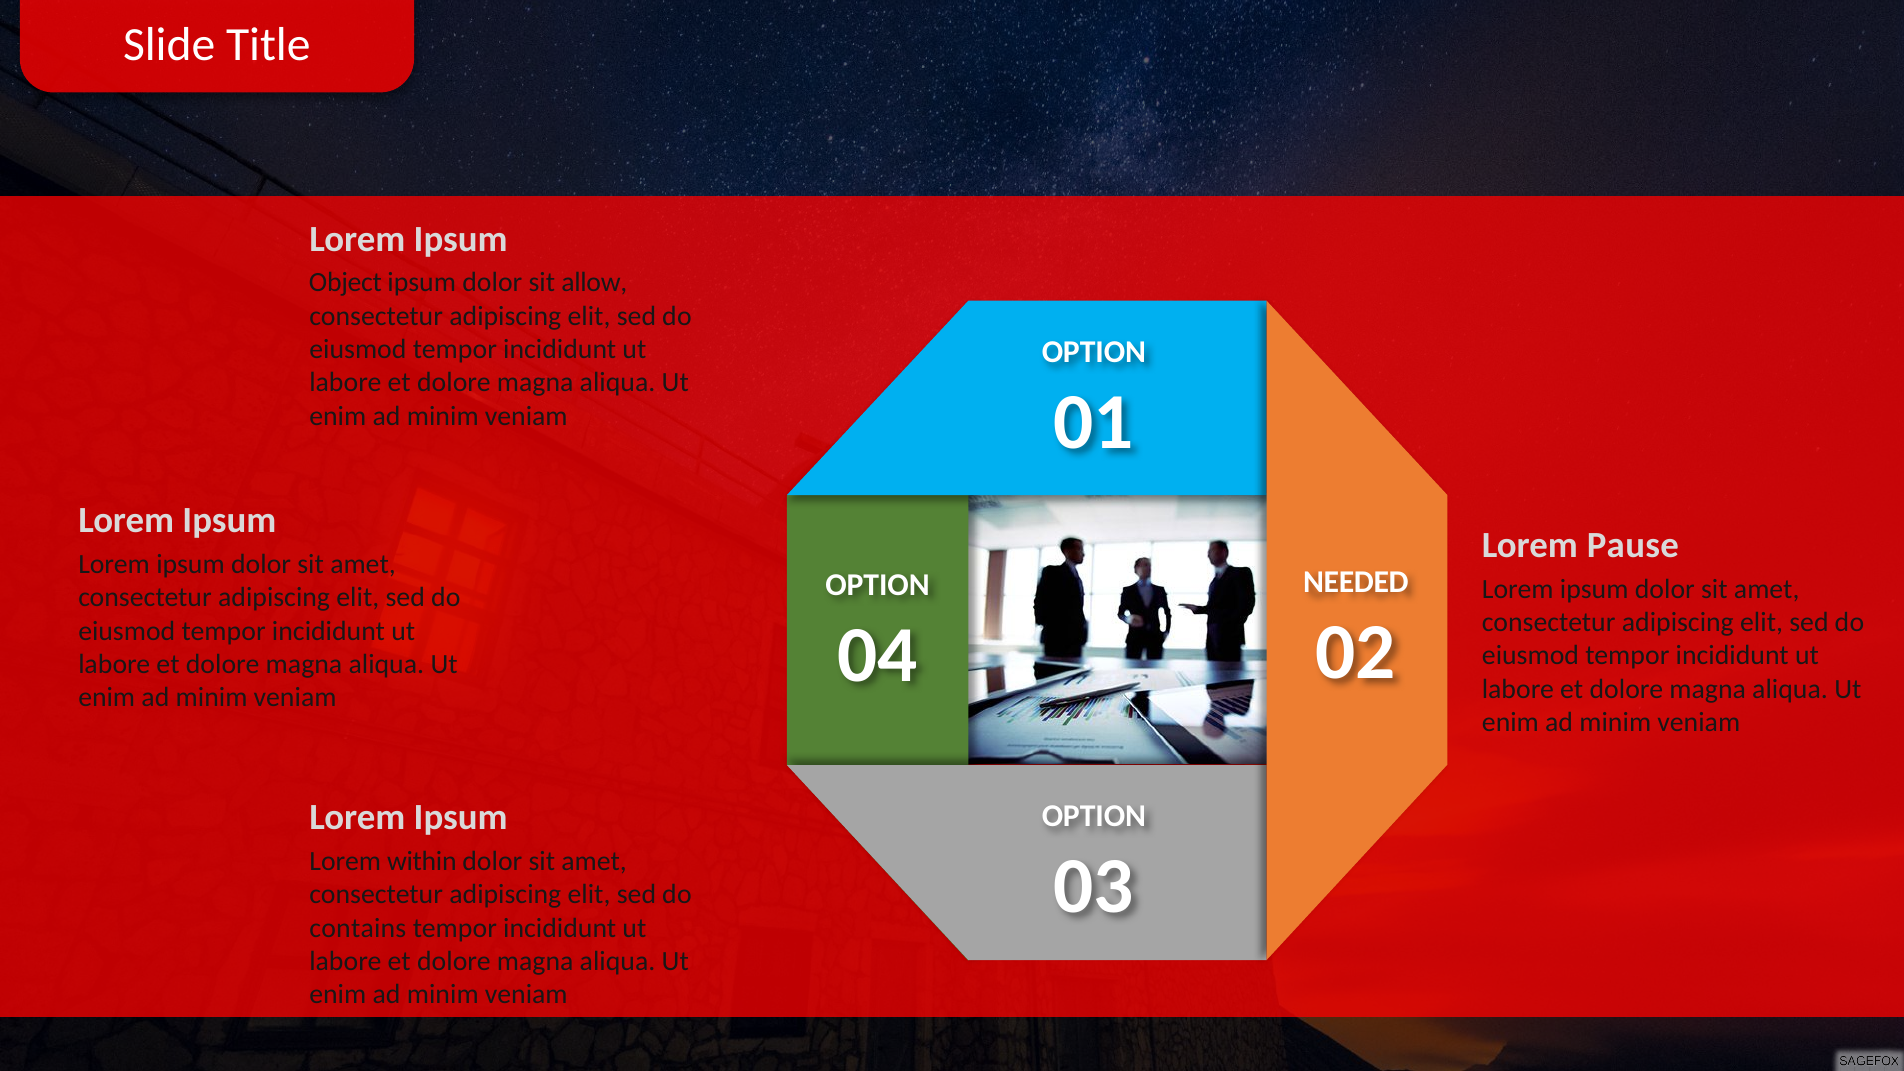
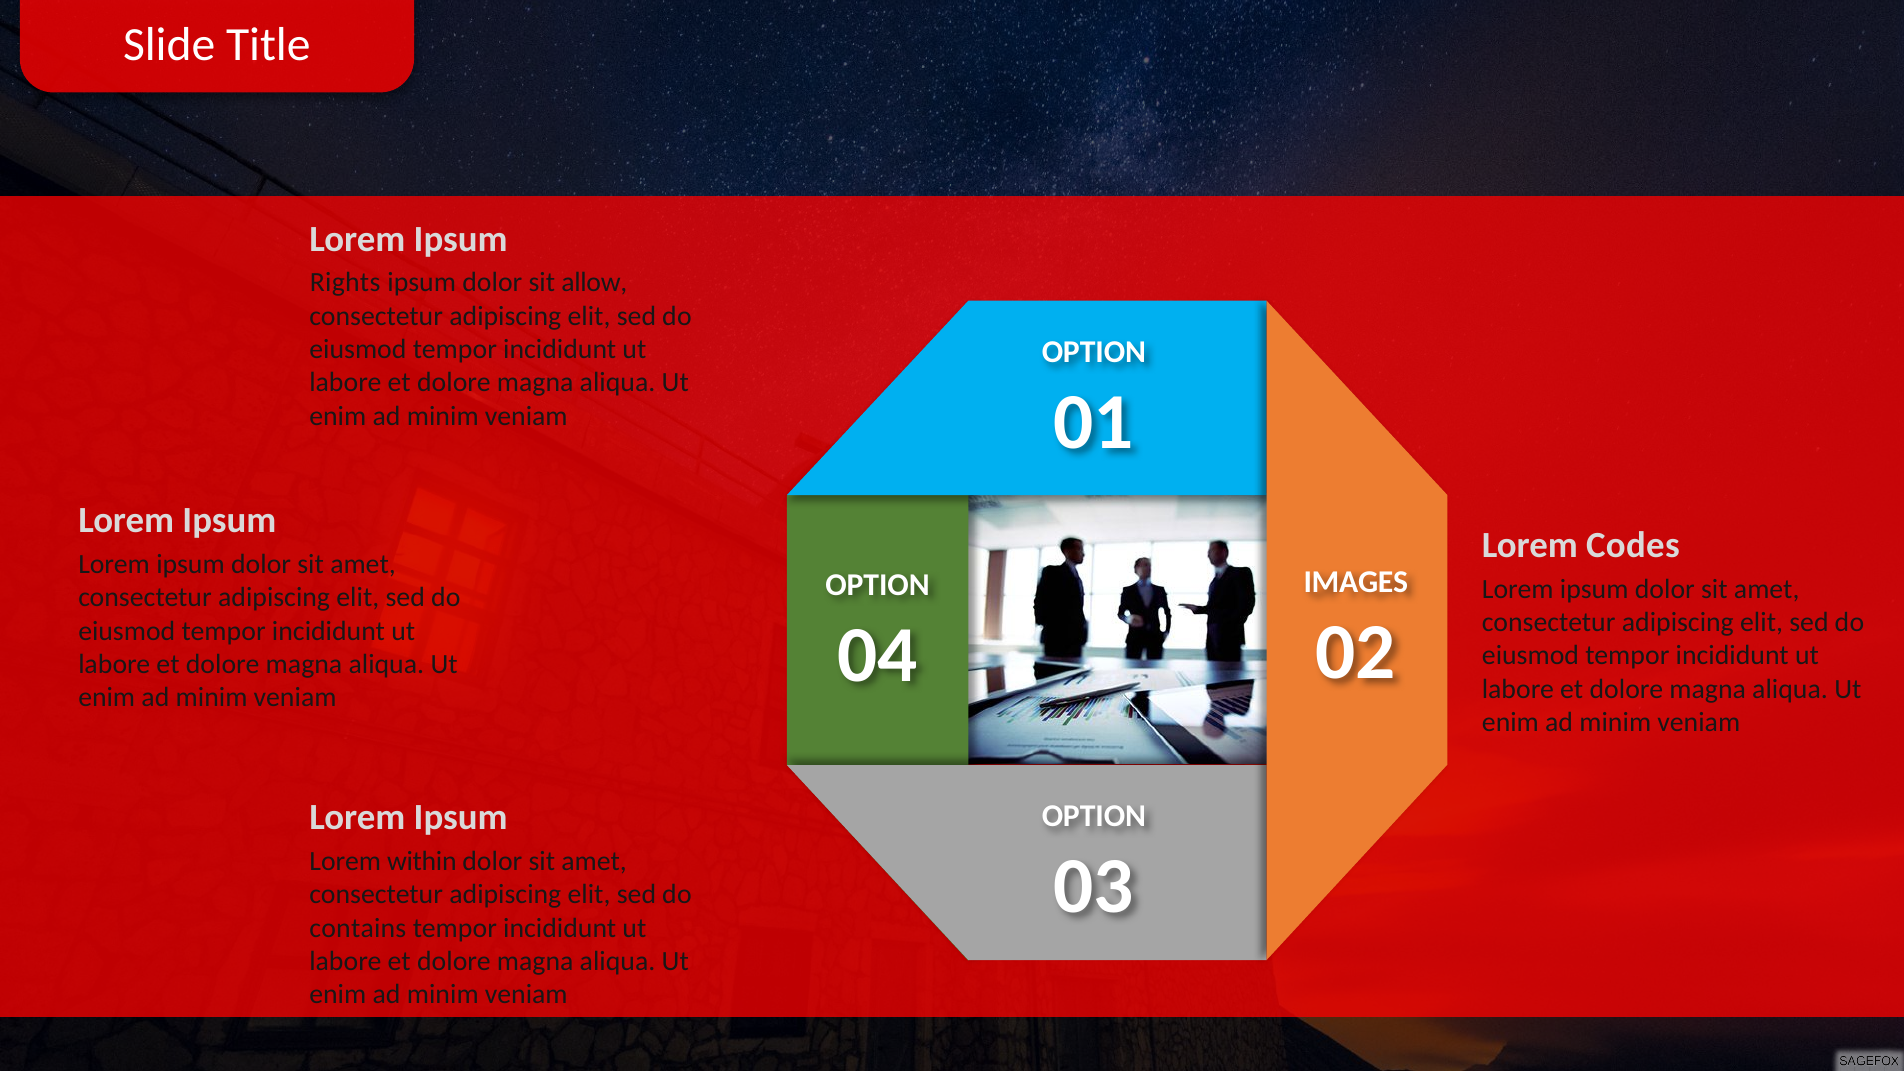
Object: Object -> Rights
Pause: Pause -> Codes
NEEDED: NEEDED -> IMAGES
